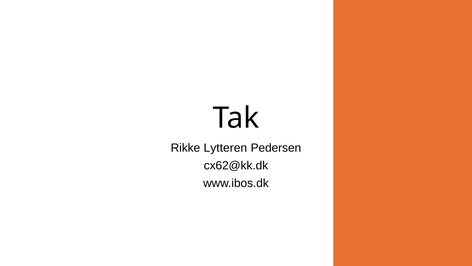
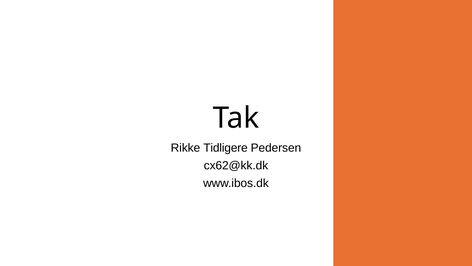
Lytteren: Lytteren -> Tidligere
